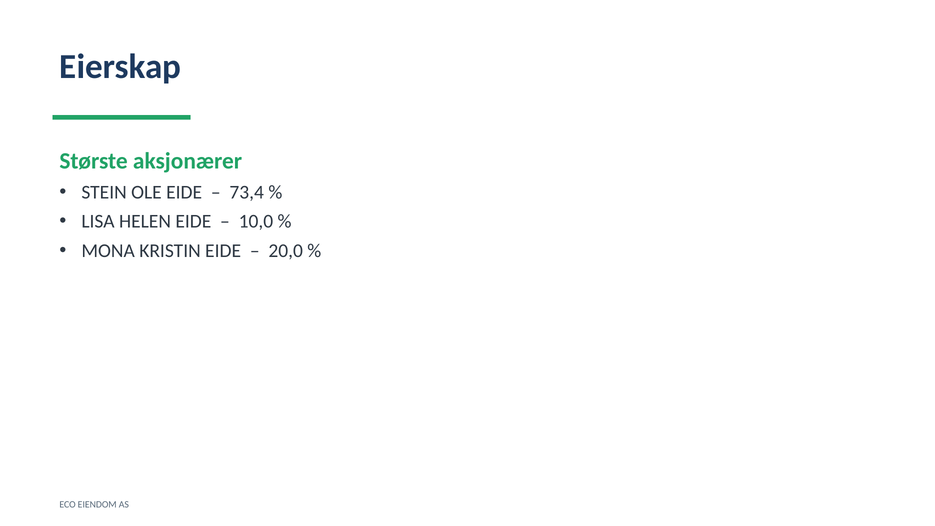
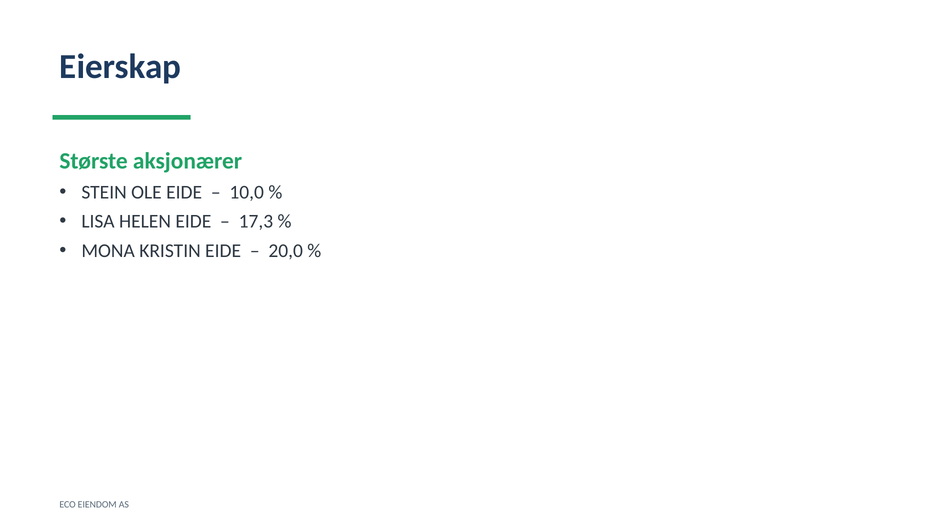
73,4: 73,4 -> 10,0
10,0: 10,0 -> 17,3
